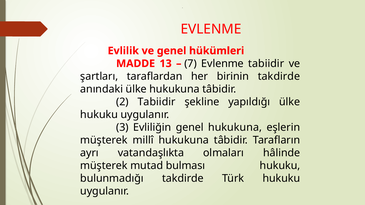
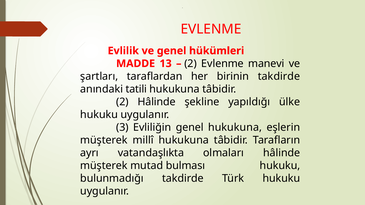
7 at (191, 64): 7 -> 2
Evlenme tabiidir: tabiidir -> manevi
anındaki ülke: ülke -> tatili
2 Tabiidir: Tabiidir -> Hâlinde
